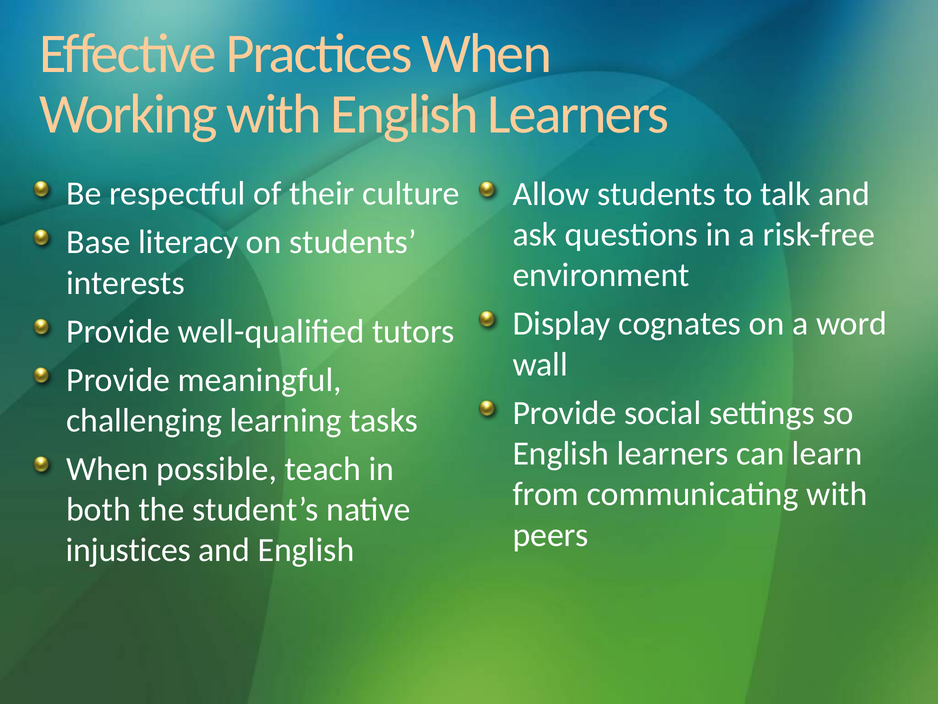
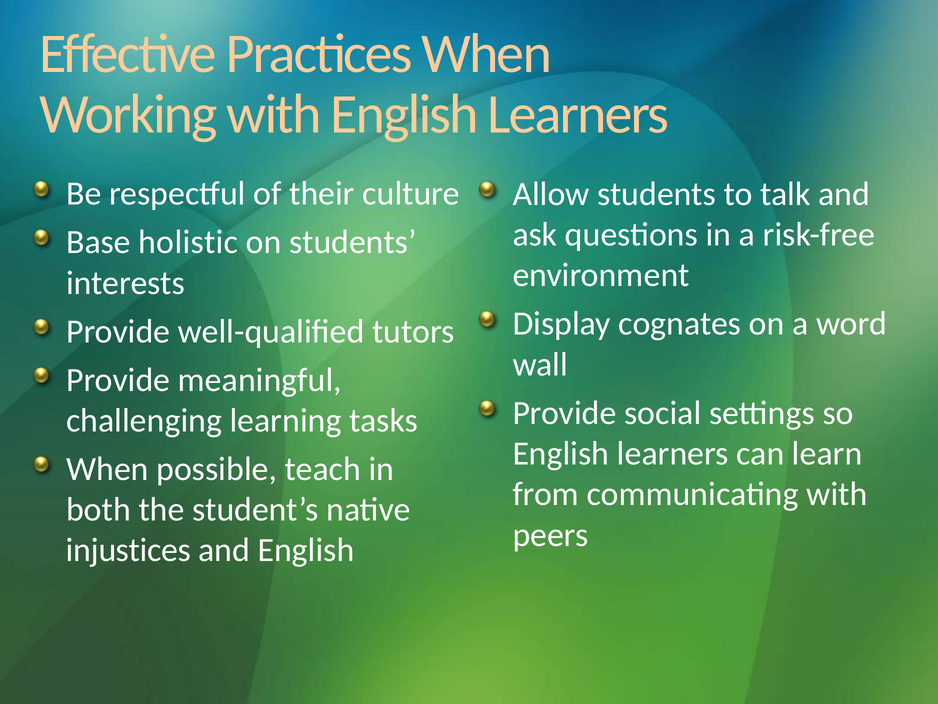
literacy: literacy -> holistic
